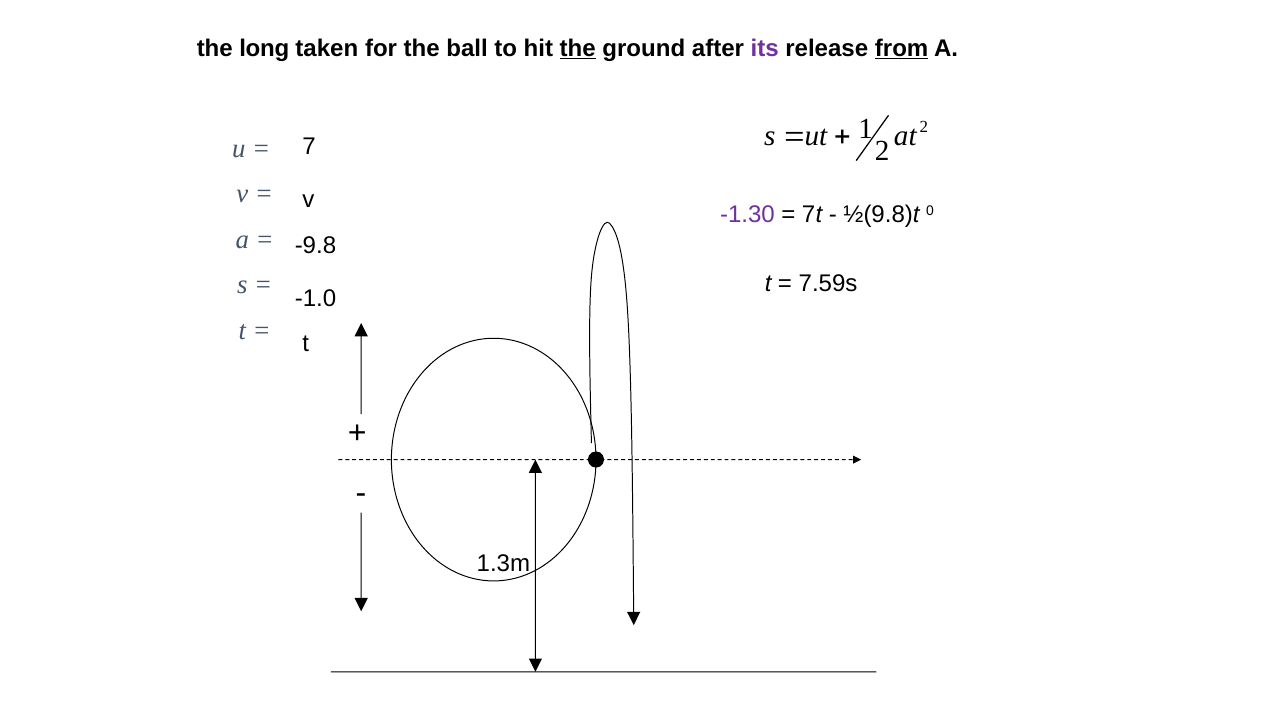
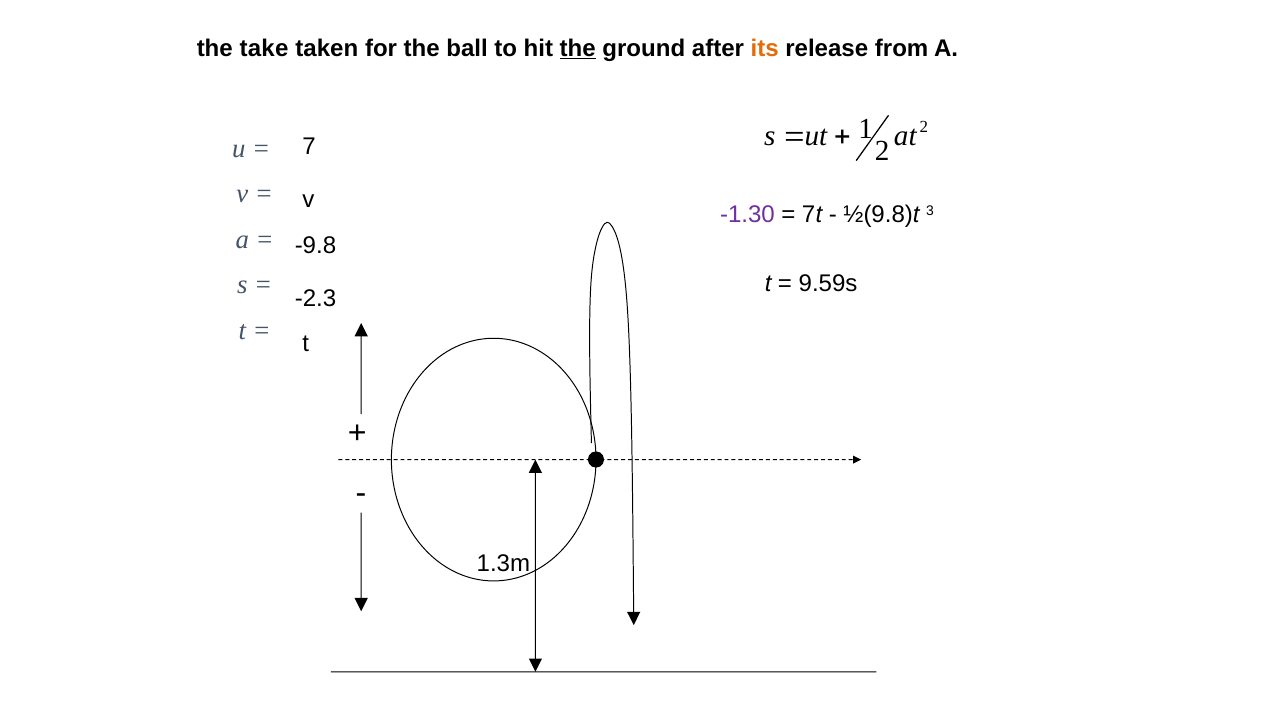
long: long -> take
its colour: purple -> orange
from underline: present -> none
0: 0 -> 3
7.59s: 7.59s -> 9.59s
-1.0: -1.0 -> -2.3
